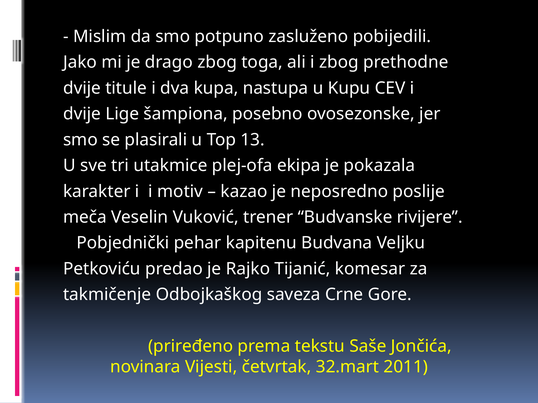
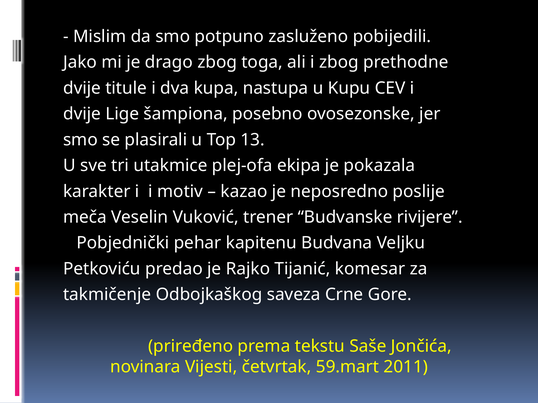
32.mart: 32.mart -> 59.mart
